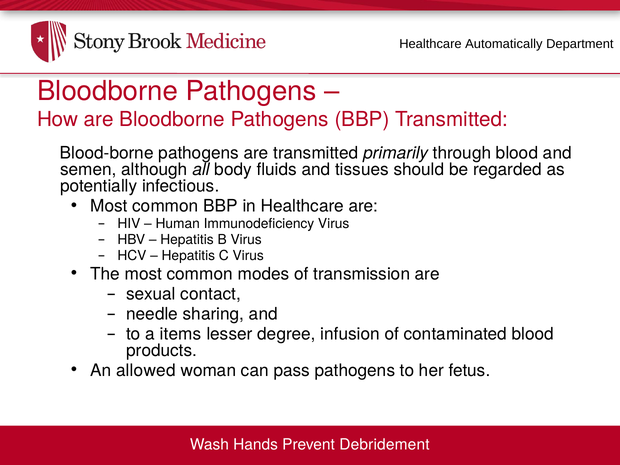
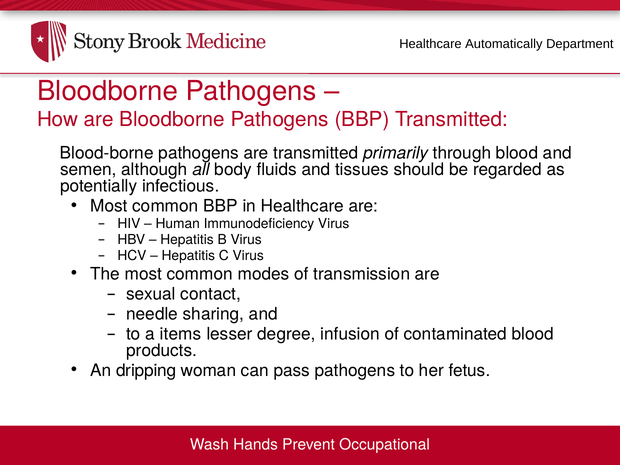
allowed: allowed -> dripping
Debridement: Debridement -> Occupational
